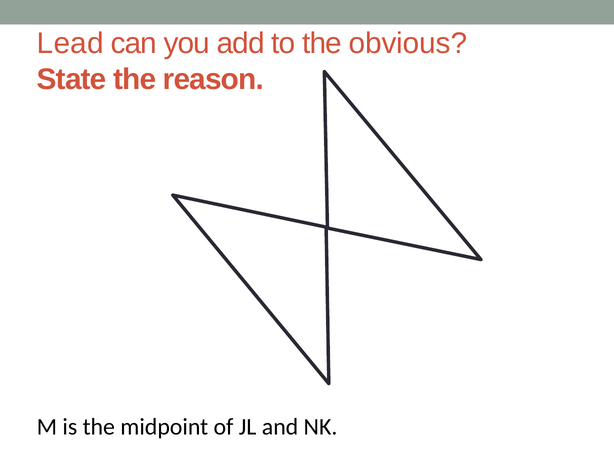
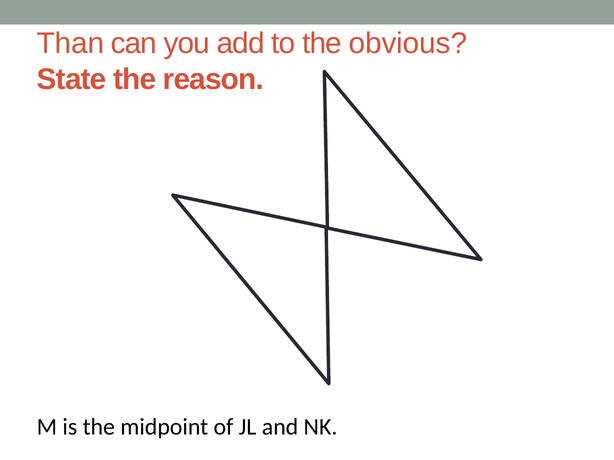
Lead: Lead -> Than
